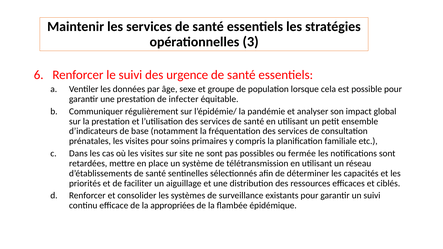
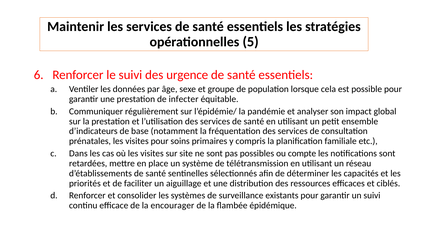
3: 3 -> 5
fermée: fermée -> compte
appropriées: appropriées -> encourager
